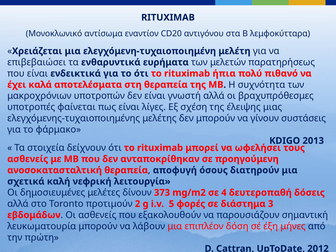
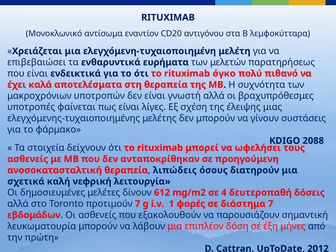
ήπια: ήπια -> όγκο
2013: 2013 -> 2088
αποφυγή: αποφυγή -> λιπώδεις
373: 373 -> 612
προτιμούν 2: 2 -> 7
5: 5 -> 1
διάστημα 3: 3 -> 7
